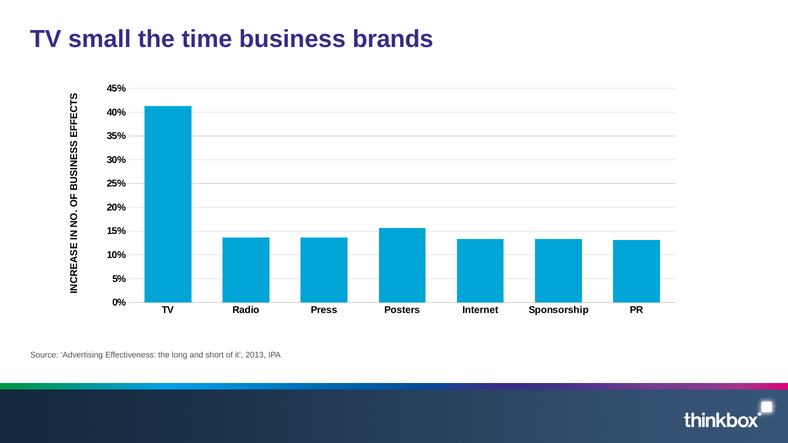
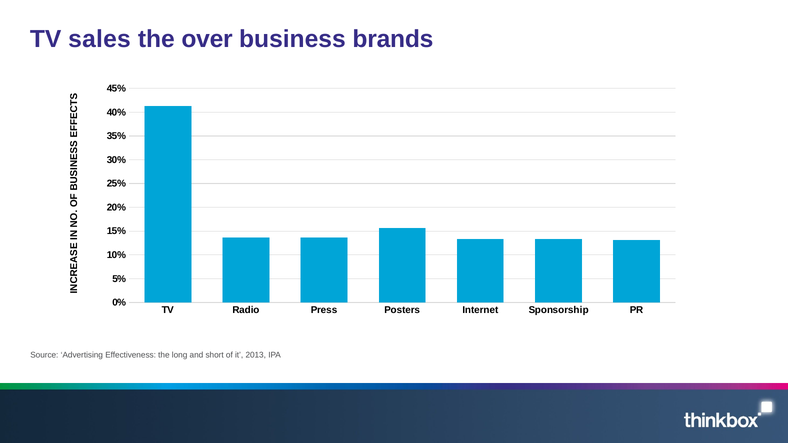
small: small -> sales
time: time -> over
